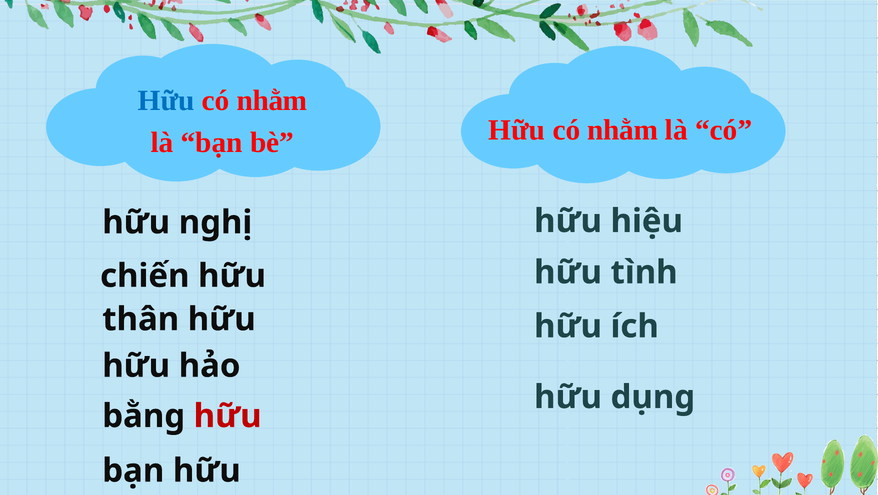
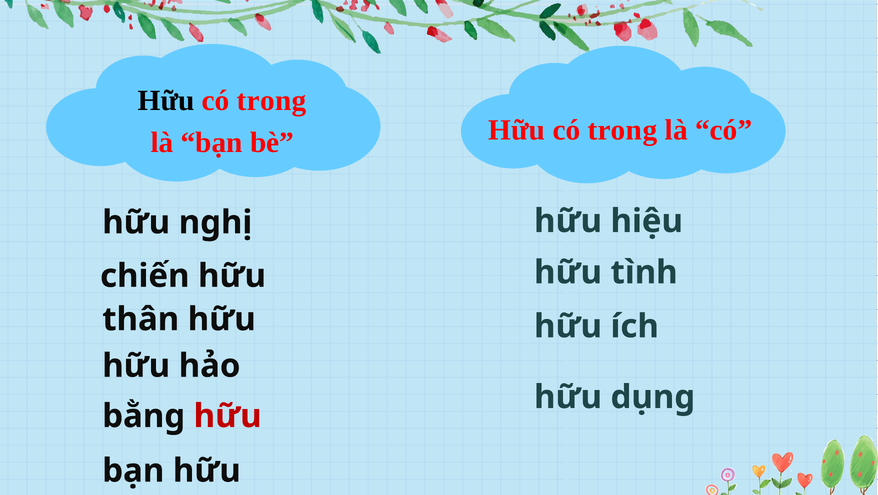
Hữu at (166, 100) colour: blue -> black
nhằm at (272, 100): nhằm -> trong
bè Hữu có nhằm: nhằm -> trong
